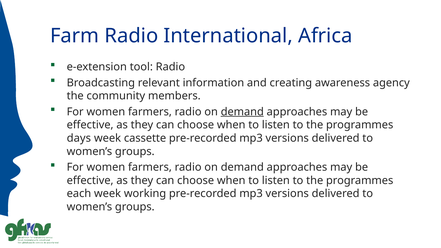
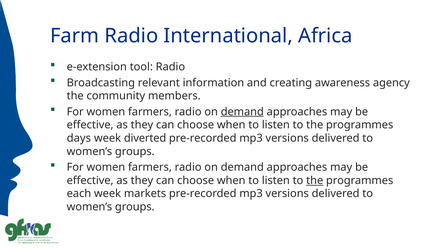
cassette: cassette -> diverted
the at (315, 180) underline: none -> present
working: working -> markets
